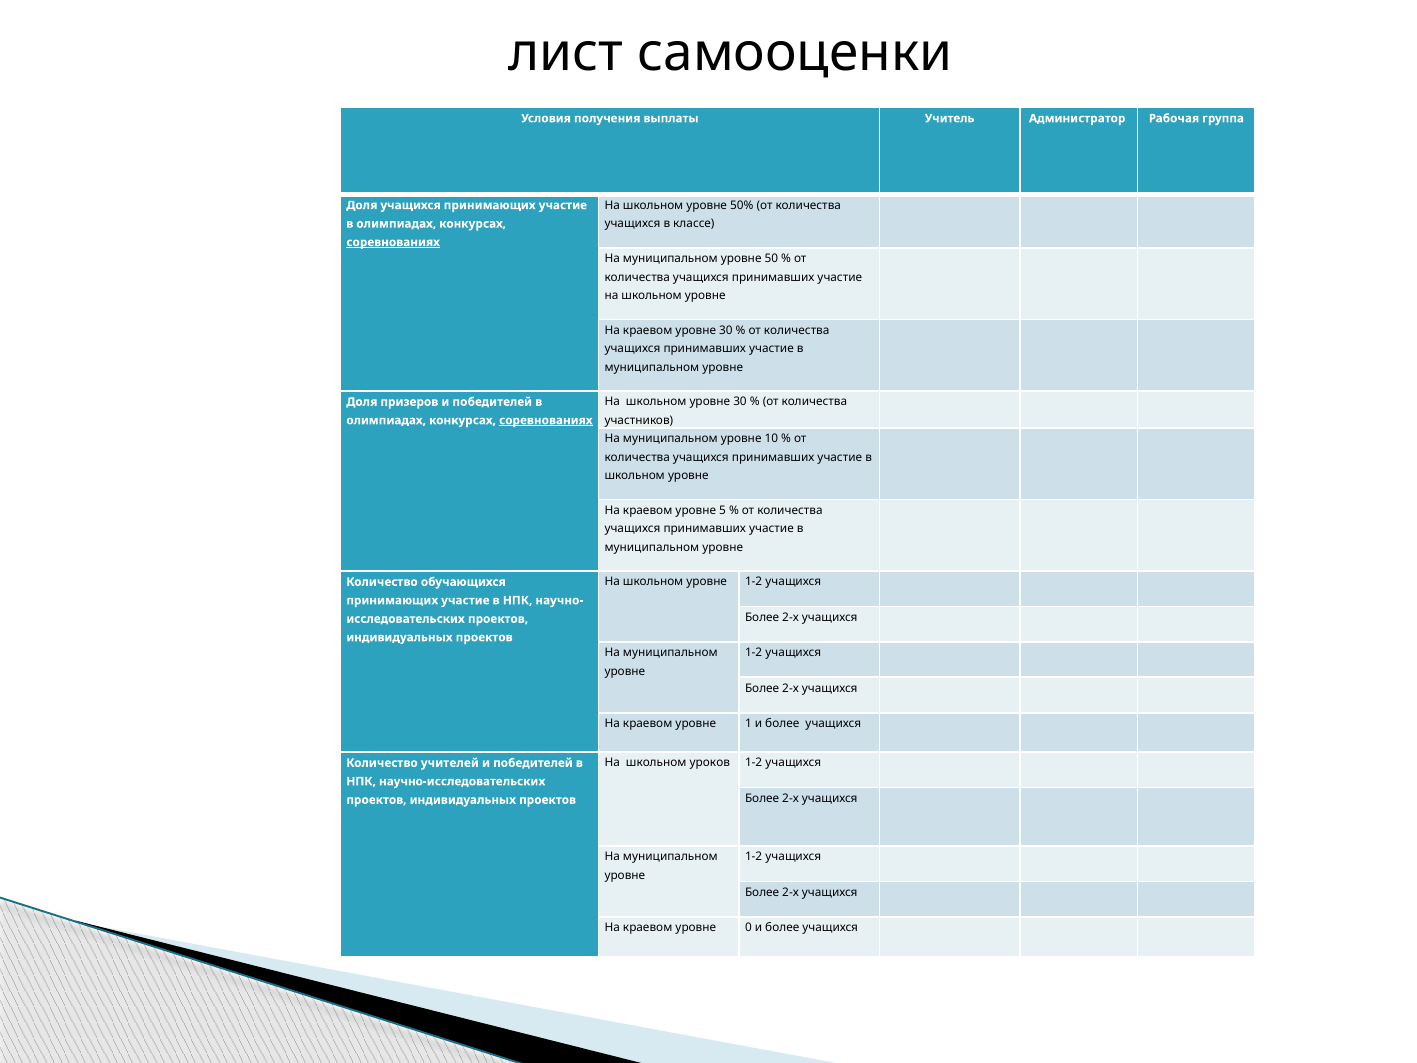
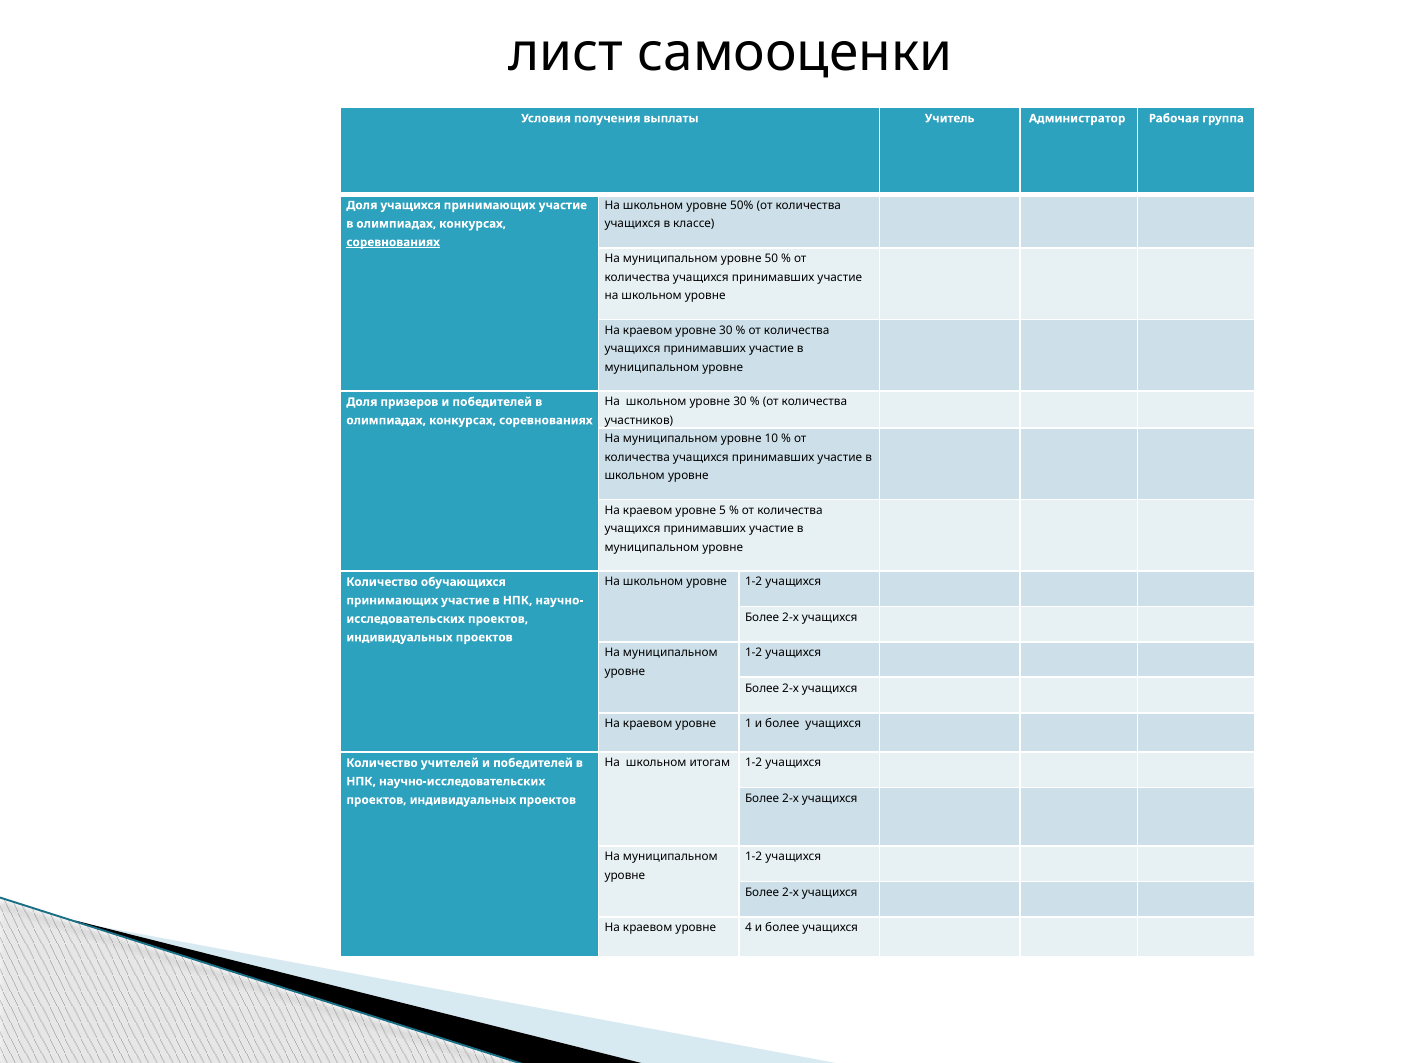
соревнованиях at (546, 420) underline: present -> none
уроков: уроков -> итогам
0: 0 -> 4
